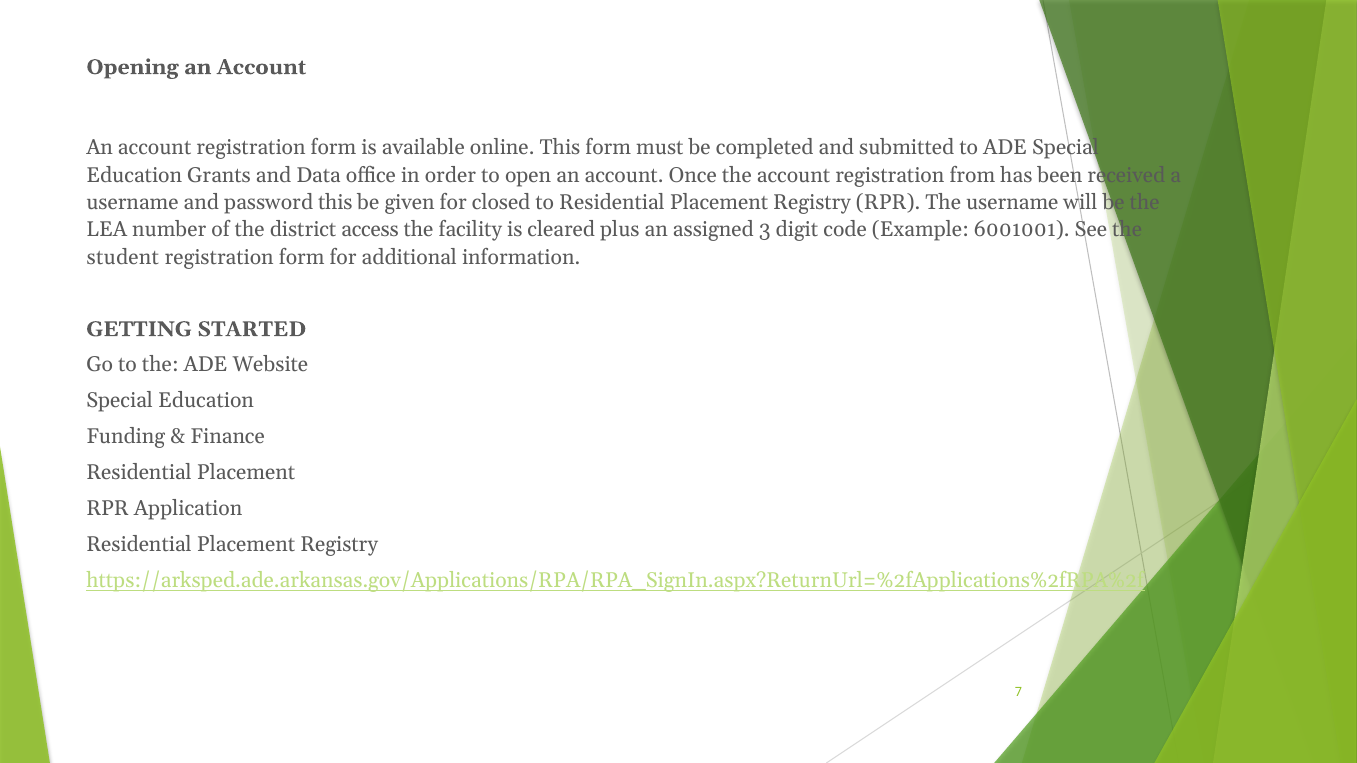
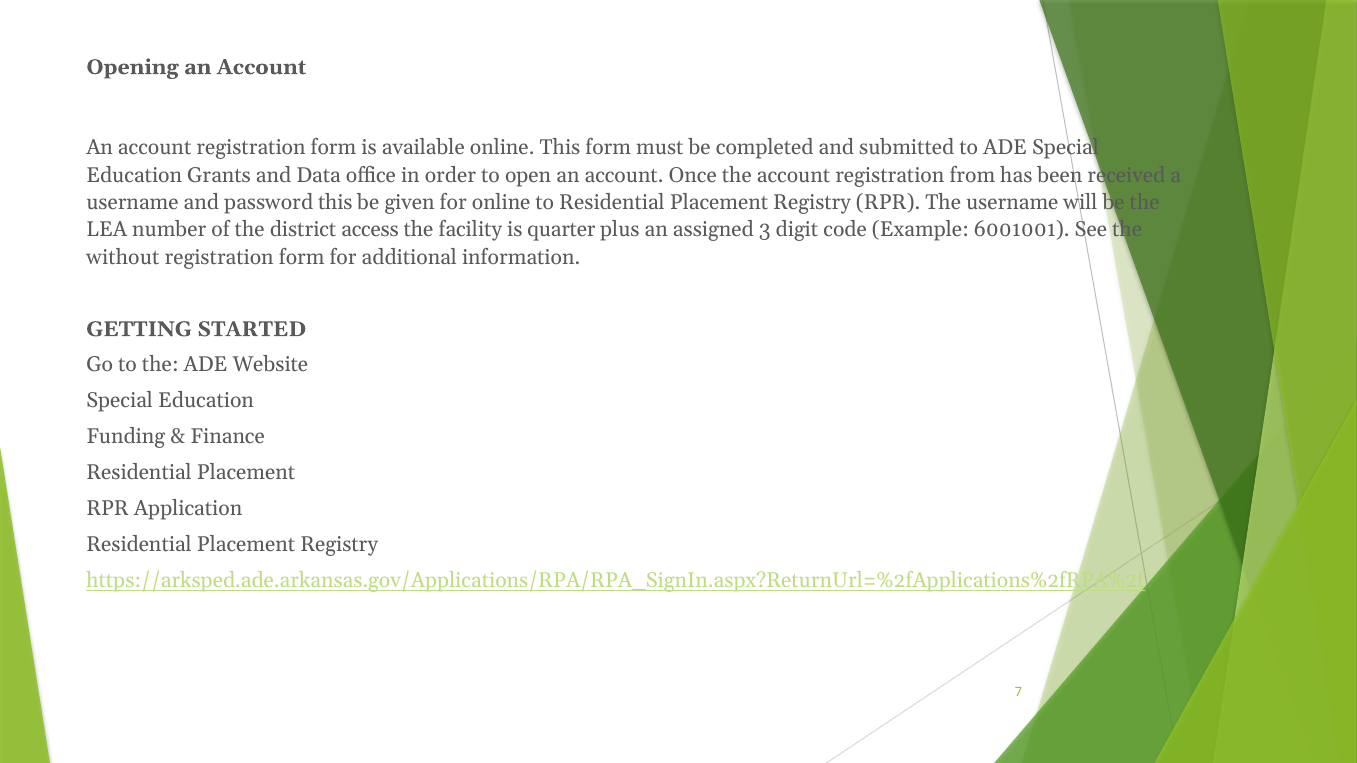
for closed: closed -> online
cleared: cleared -> quarter
student: student -> without
